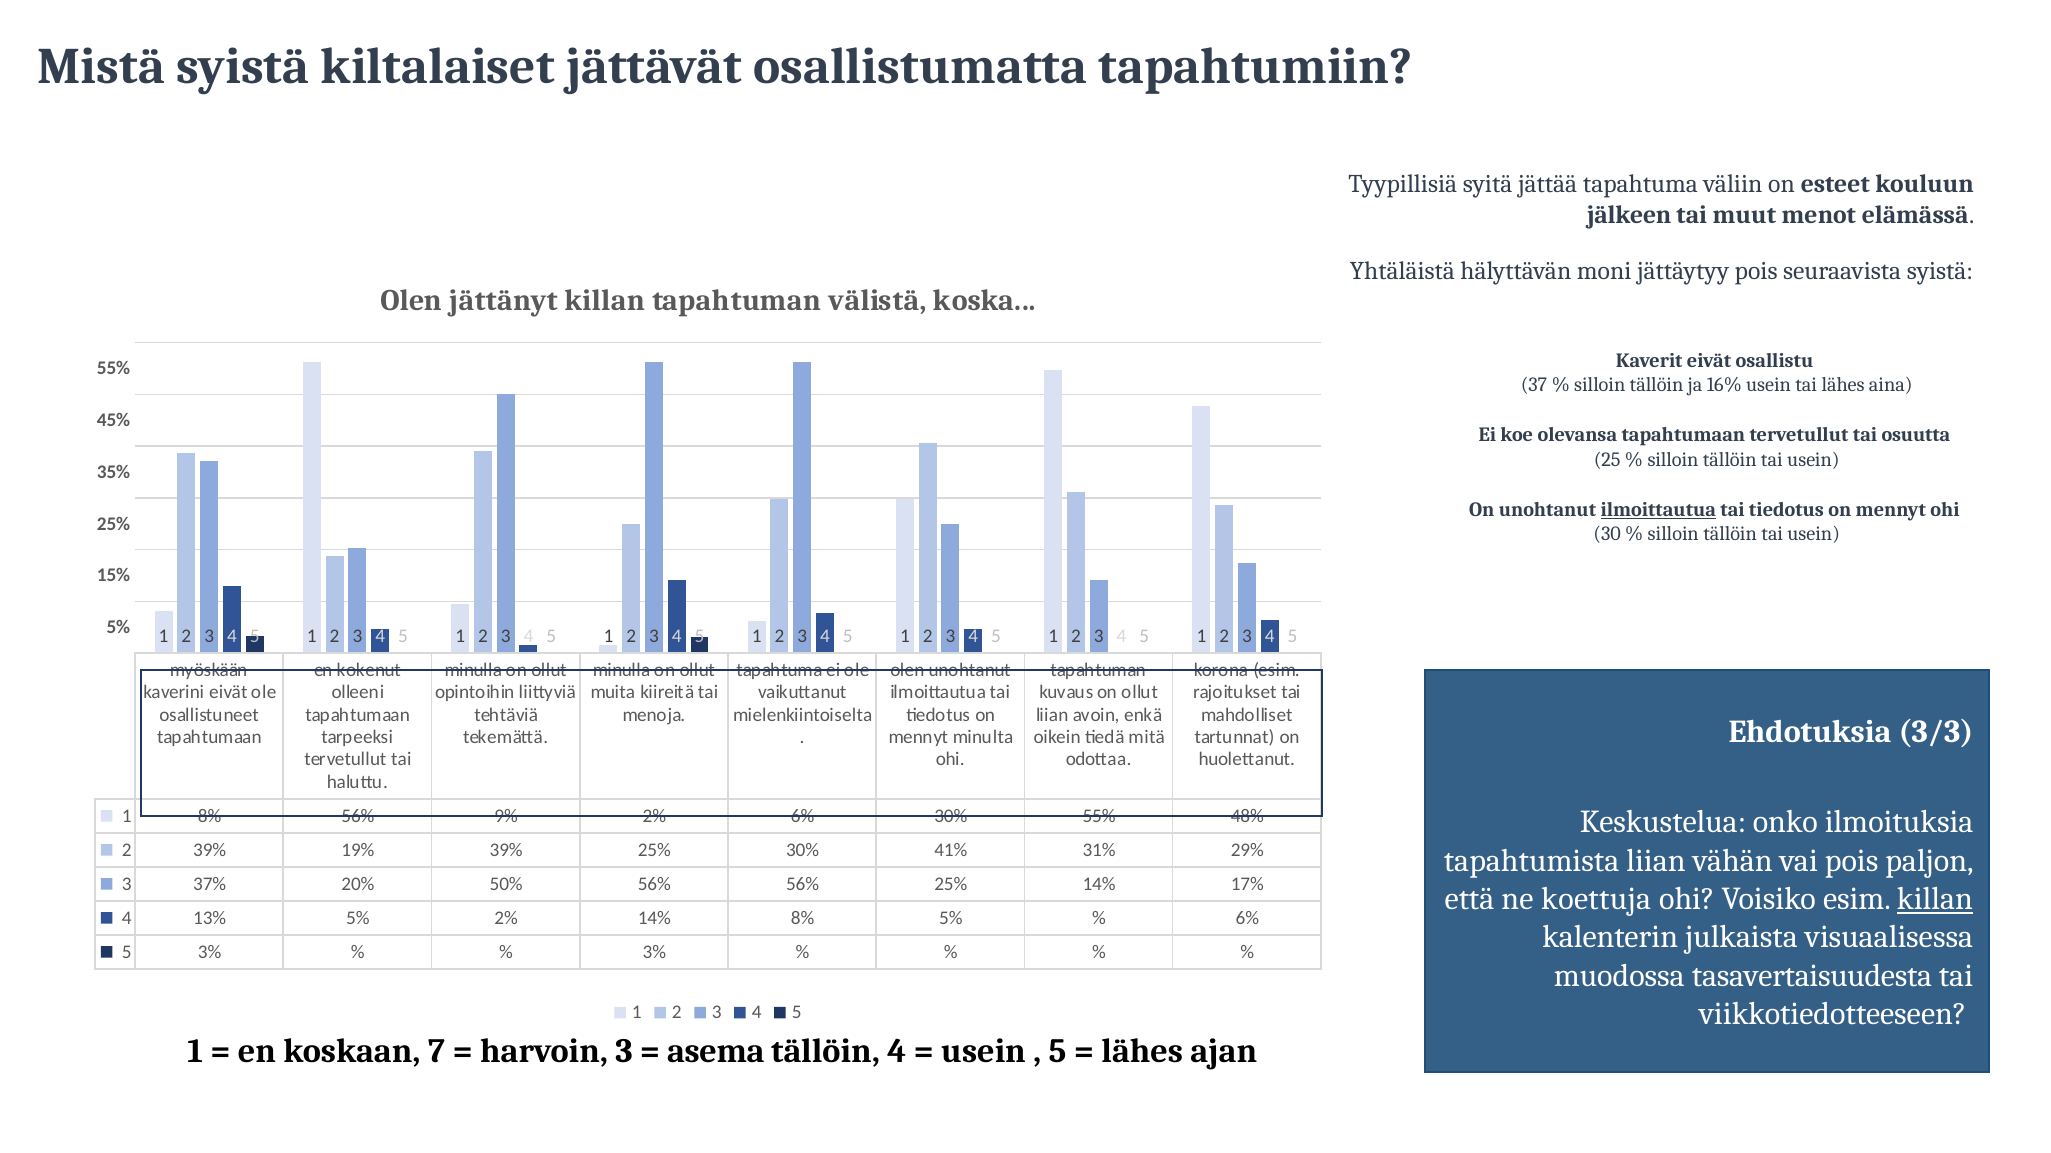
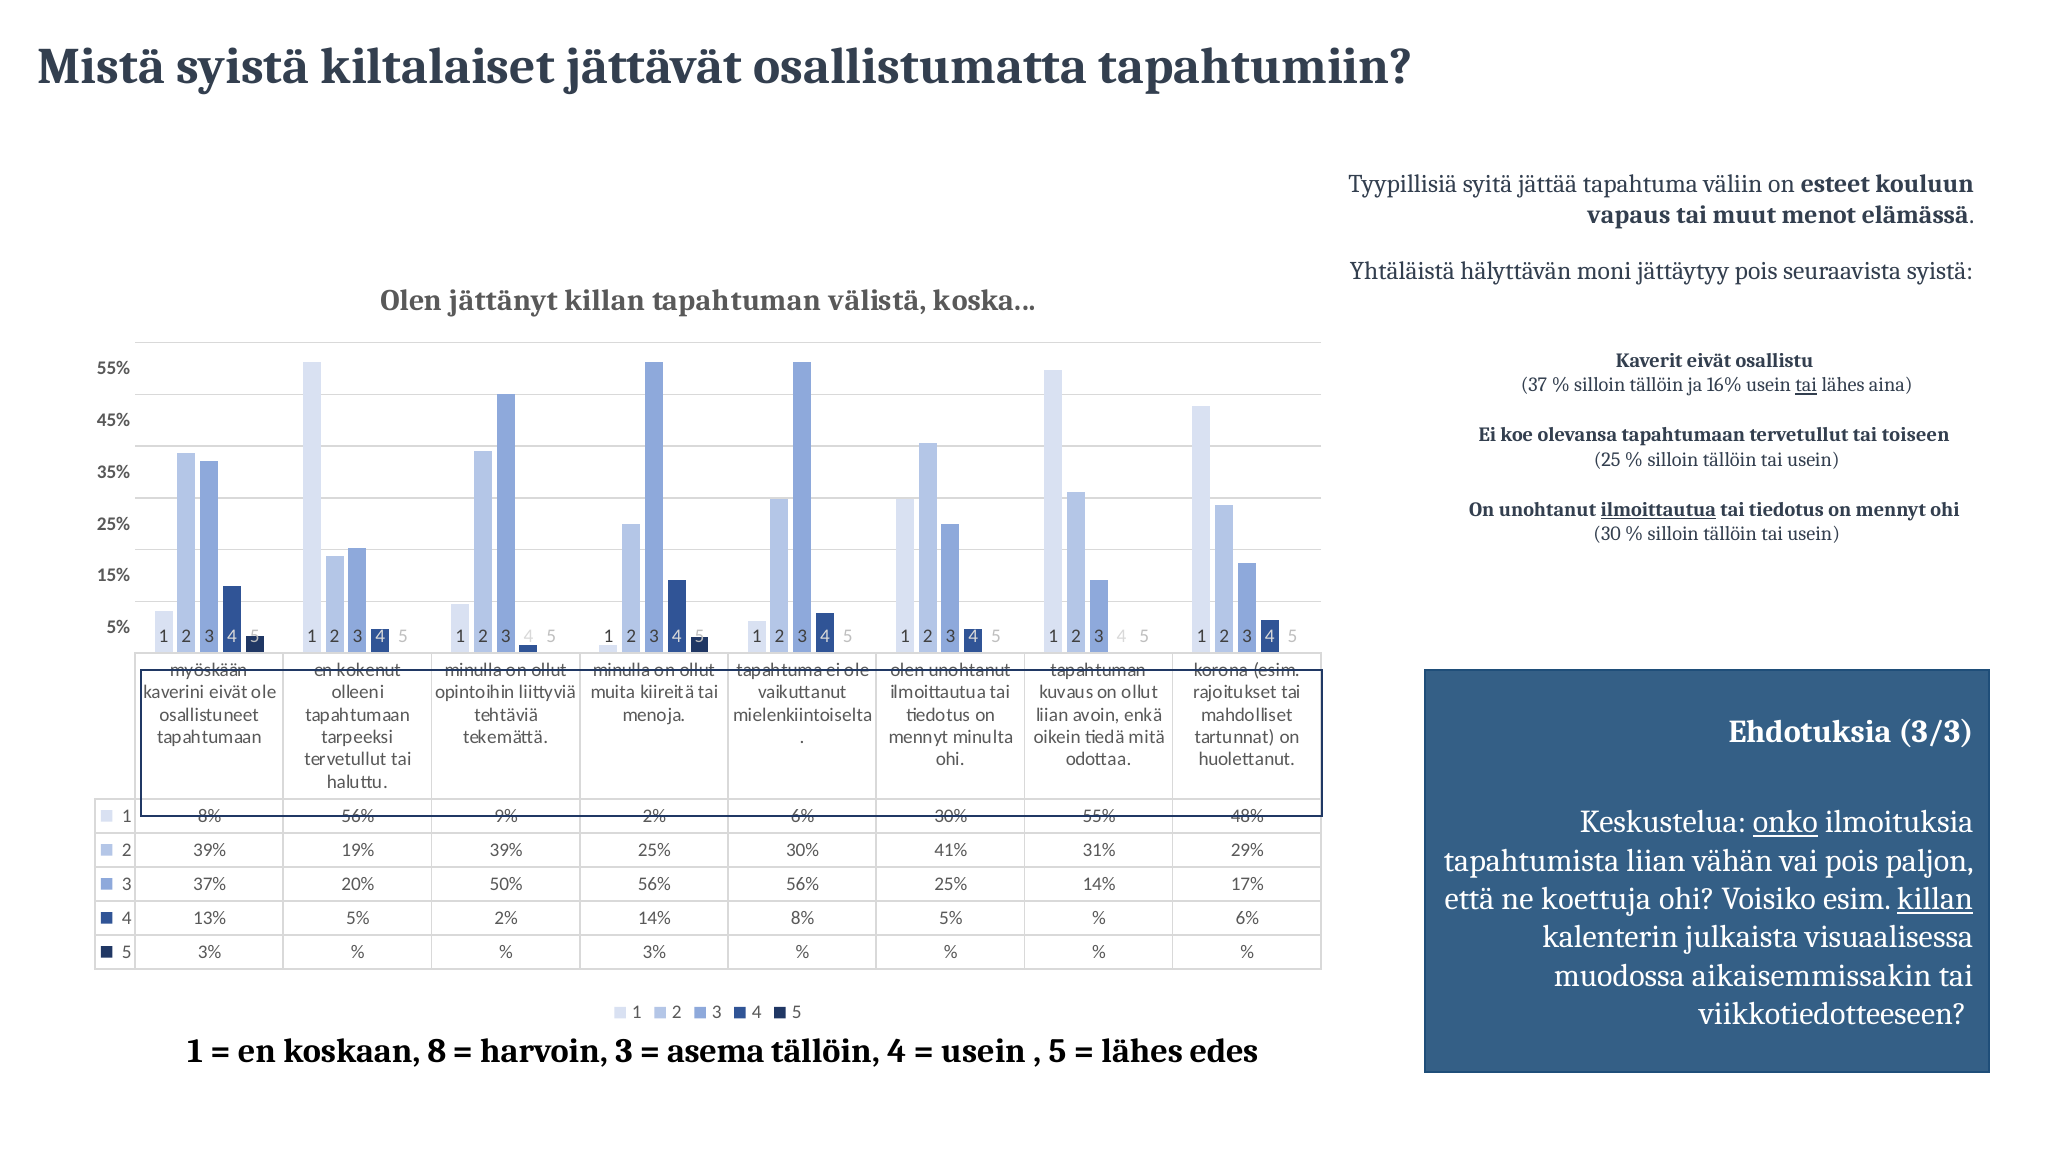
jälkeen: jälkeen -> vapaus
tai at (1806, 385) underline: none -> present
osuutta: osuutta -> toiseen
onko underline: none -> present
tasavertaisuudesta: tasavertaisuudesta -> aikaisemmissakin
7: 7 -> 8
ajan: ajan -> edes
